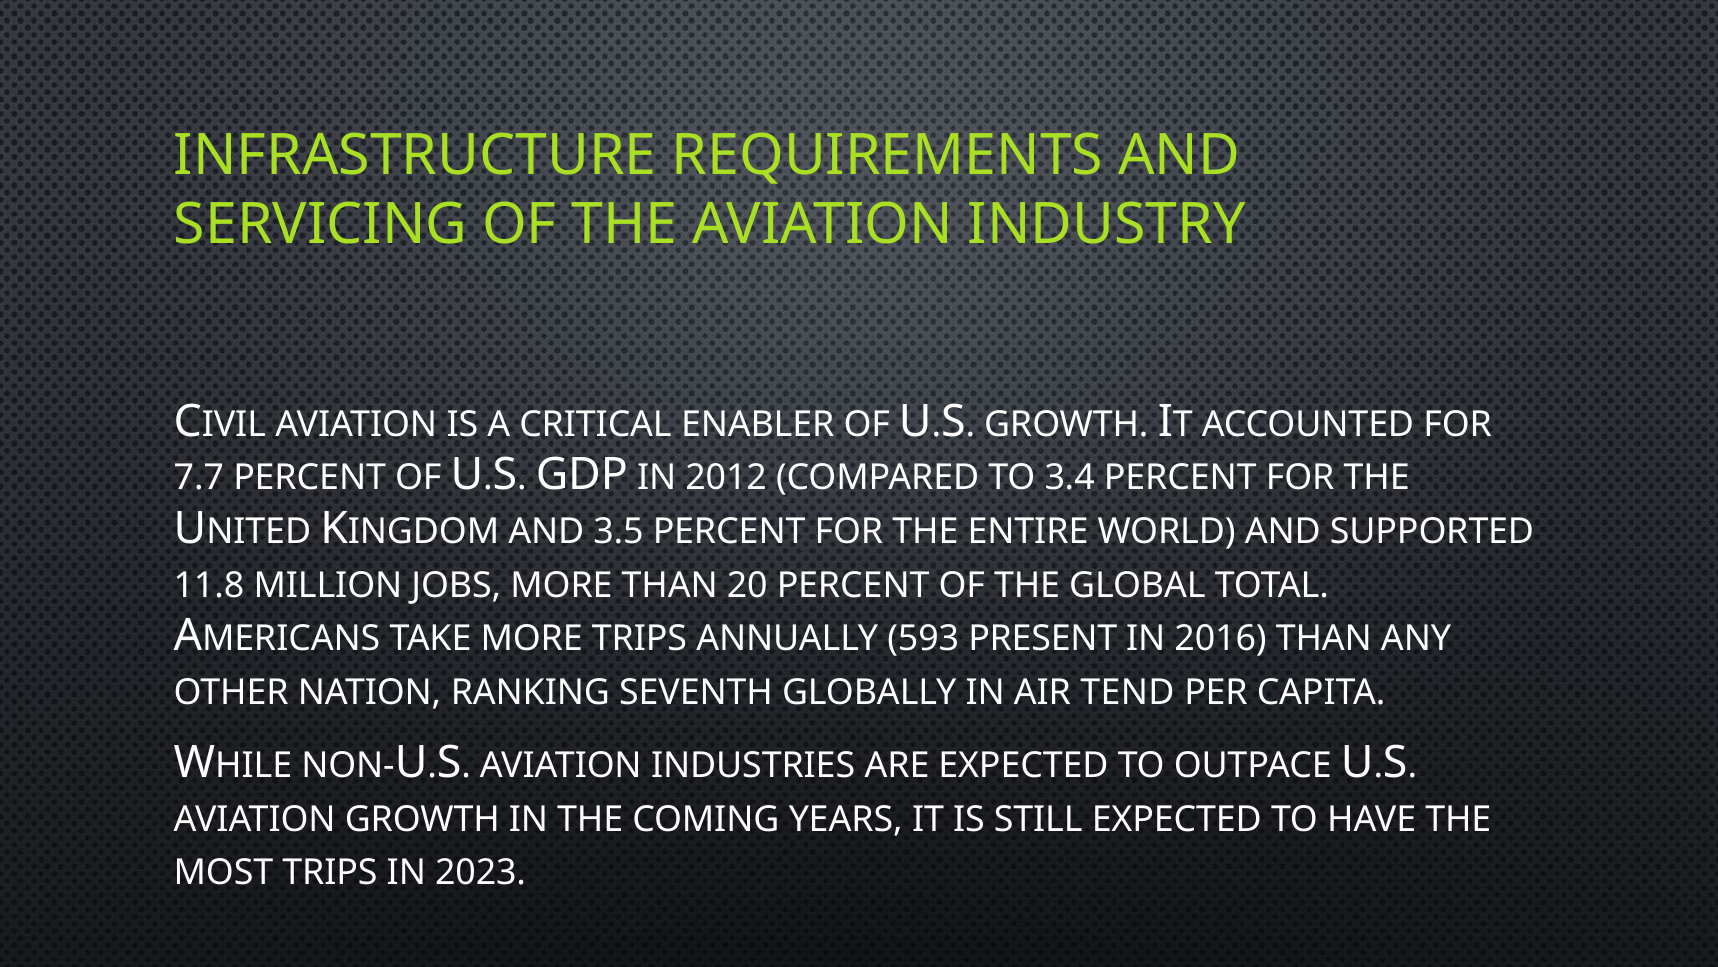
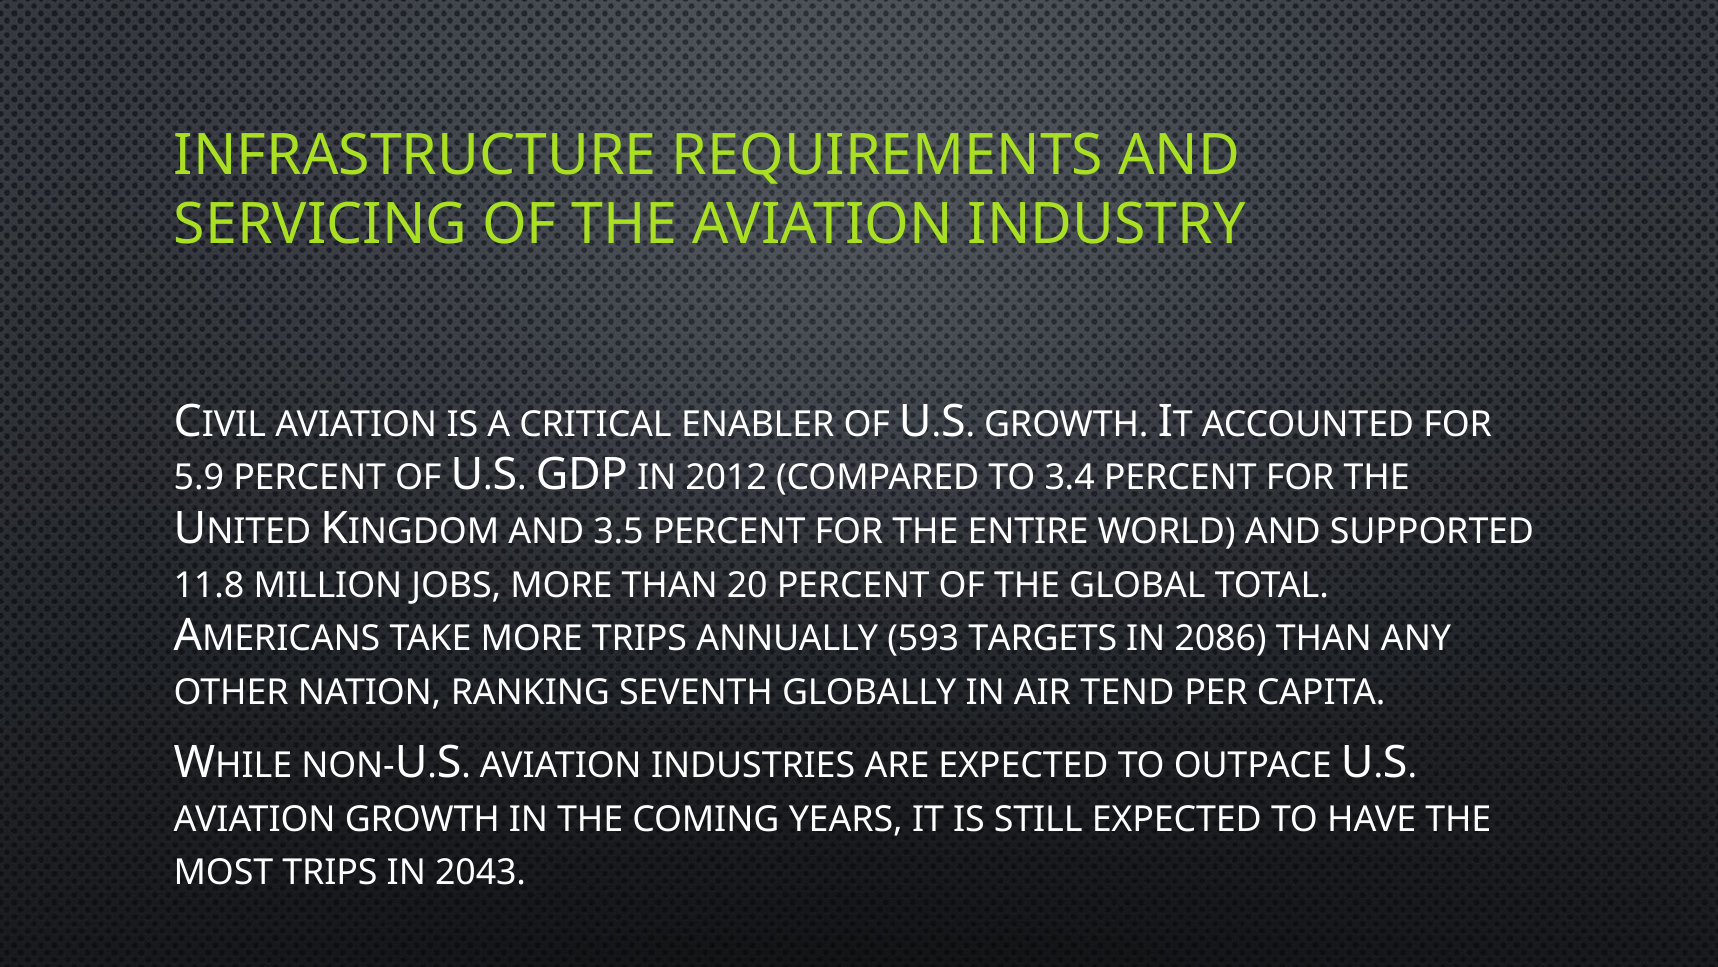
7.7: 7.7 -> 5.9
PRESENT: PRESENT -> TARGETS
2016: 2016 -> 2086
2023: 2023 -> 2043
